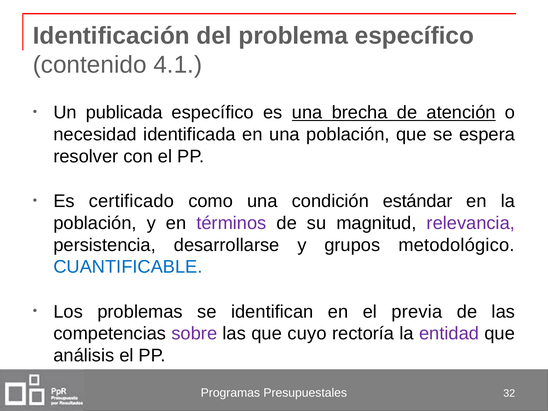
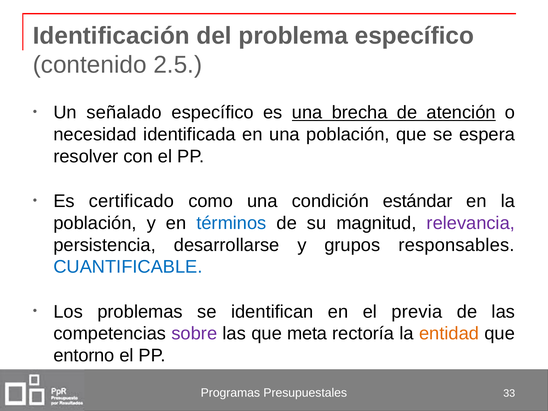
4.1: 4.1 -> 2.5
publicada: publicada -> señalado
términos colour: purple -> blue
metodológico: metodológico -> responsables
cuyo: cuyo -> meta
entidad colour: purple -> orange
análisis: análisis -> entorno
32: 32 -> 33
